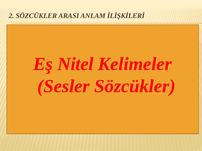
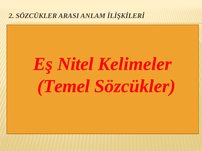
Sesler: Sesler -> Temel
